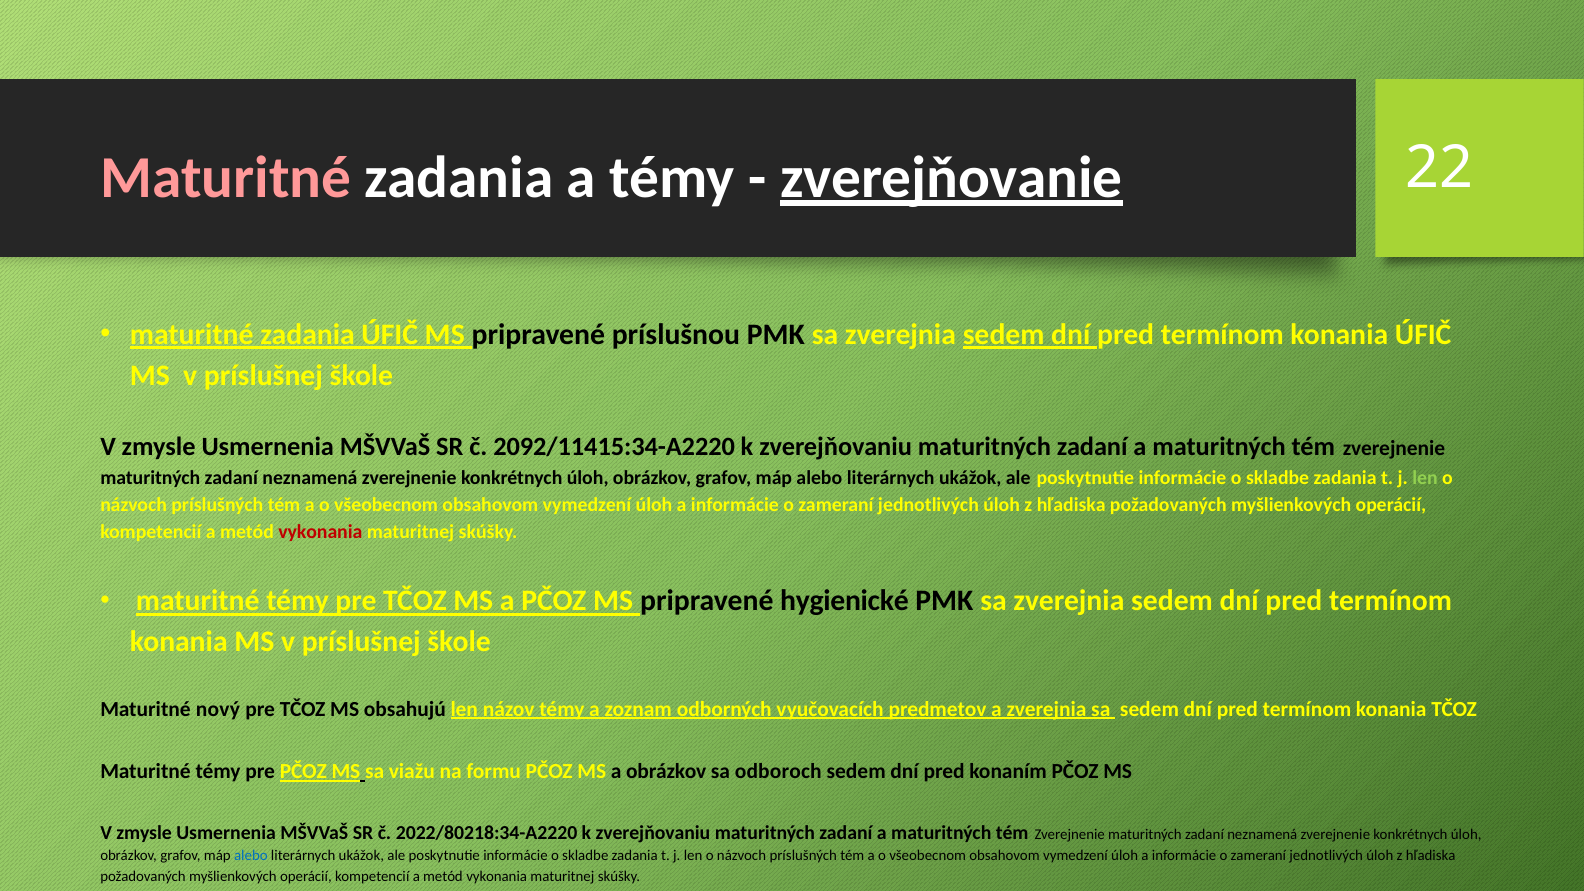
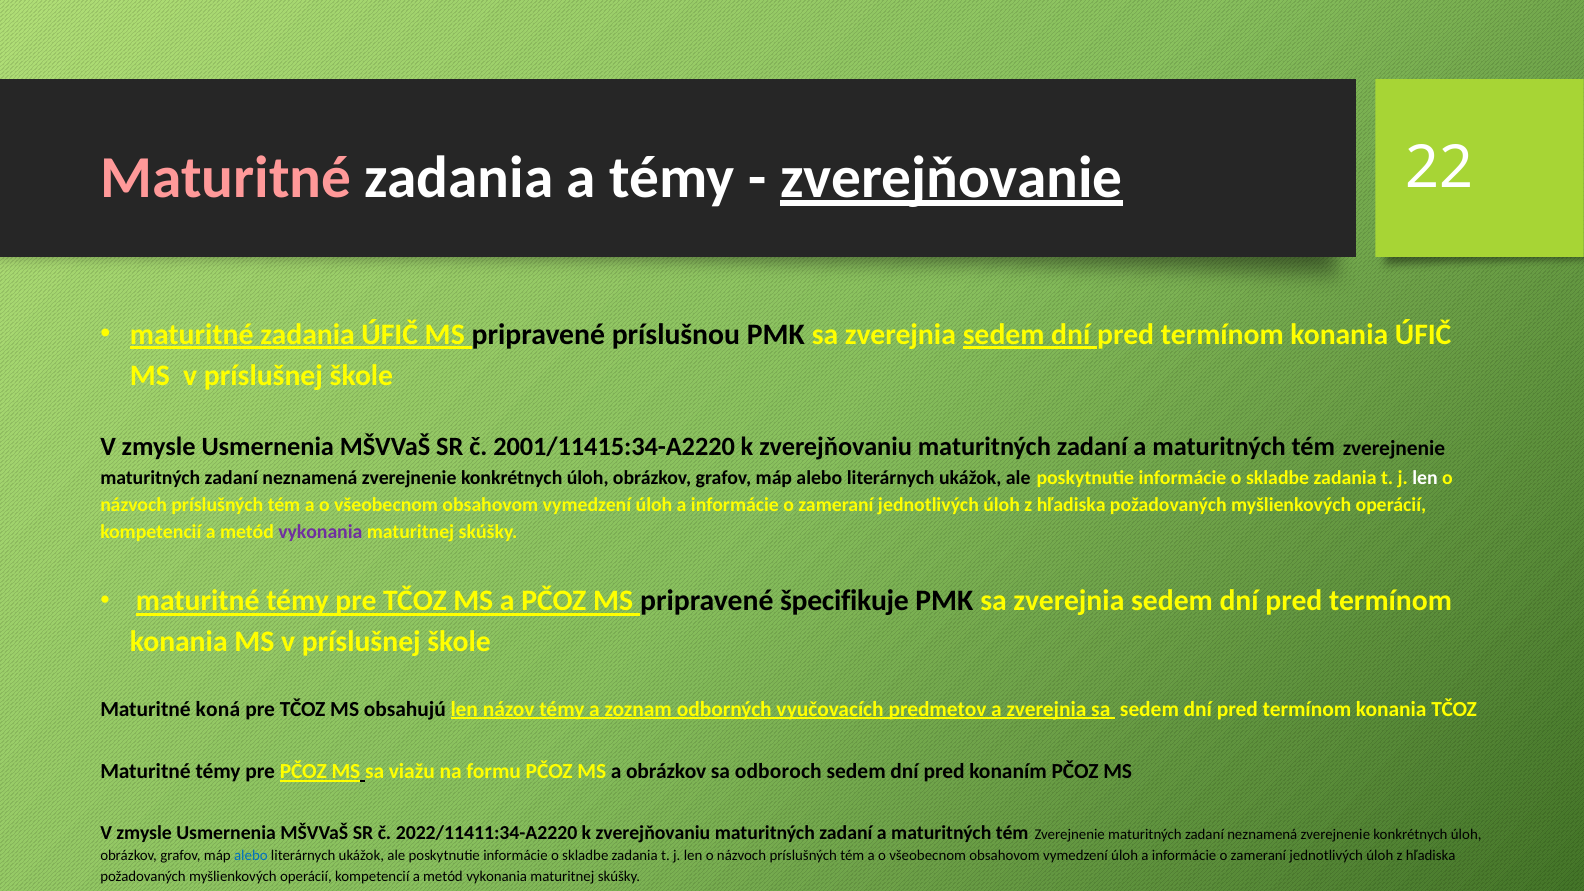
2092/11415:34-A2220: 2092/11415:34-A2220 -> 2001/11415:34-A2220
len at (1425, 478) colour: light green -> white
vykonania at (320, 532) colour: red -> purple
hygienické: hygienické -> špecifikuje
nový: nový -> koná
2022/80218:34-A2220: 2022/80218:34-A2220 -> 2022/11411:34-A2220
